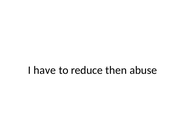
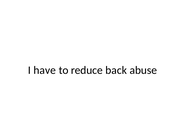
then: then -> back
